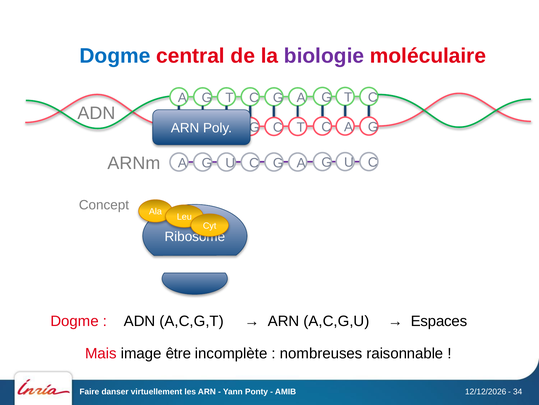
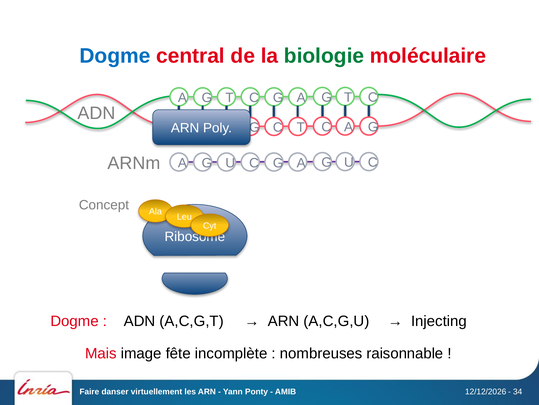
biologie colour: purple -> green
Espaces: Espaces -> Injecting
être: être -> fête
